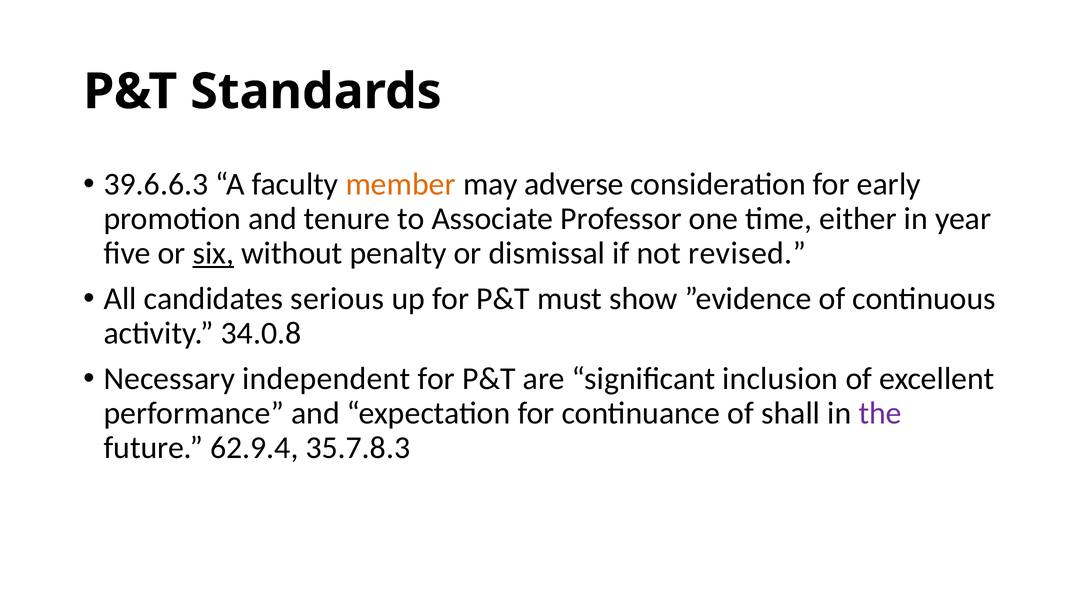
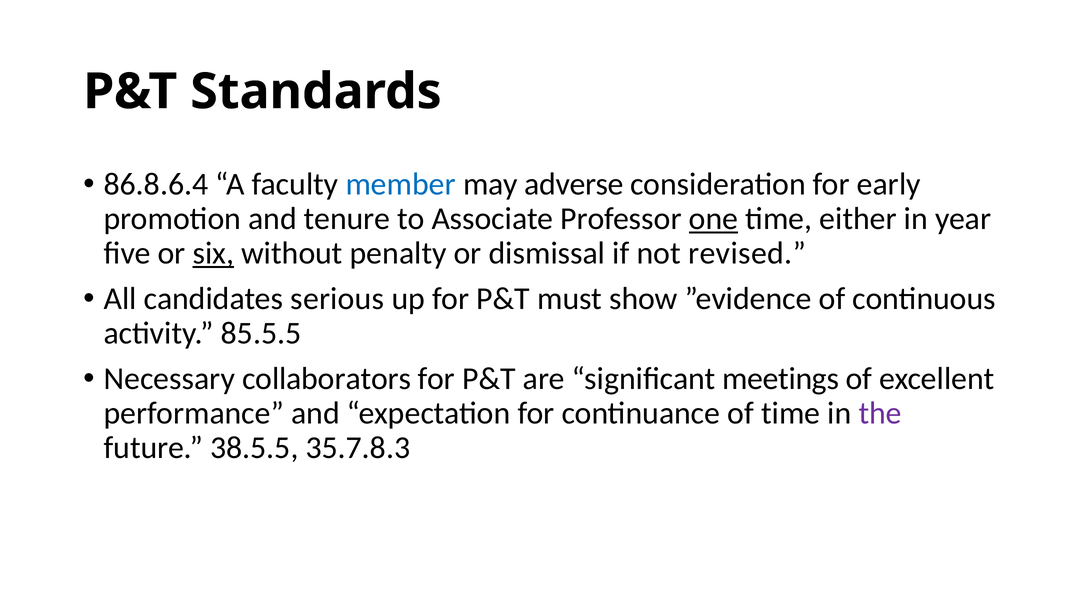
39.6.6.3: 39.6.6.3 -> 86.8.6.4
member colour: orange -> blue
one underline: none -> present
34.0.8: 34.0.8 -> 85.5.5
independent: independent -> collaborators
inclusion: inclusion -> meetings
of shall: shall -> time
62.9.4: 62.9.4 -> 38.5.5
